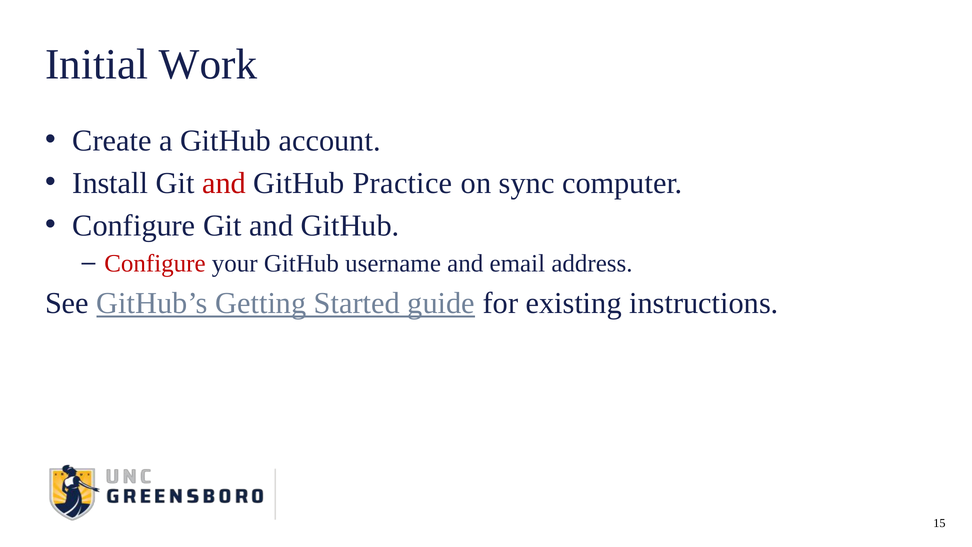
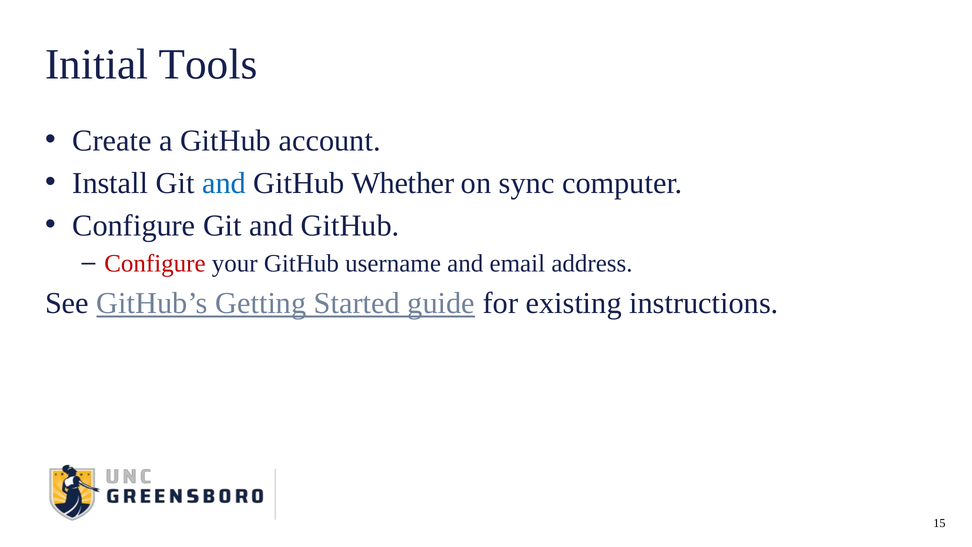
Work: Work -> Tools
and at (224, 183) colour: red -> blue
Practice: Practice -> Whether
